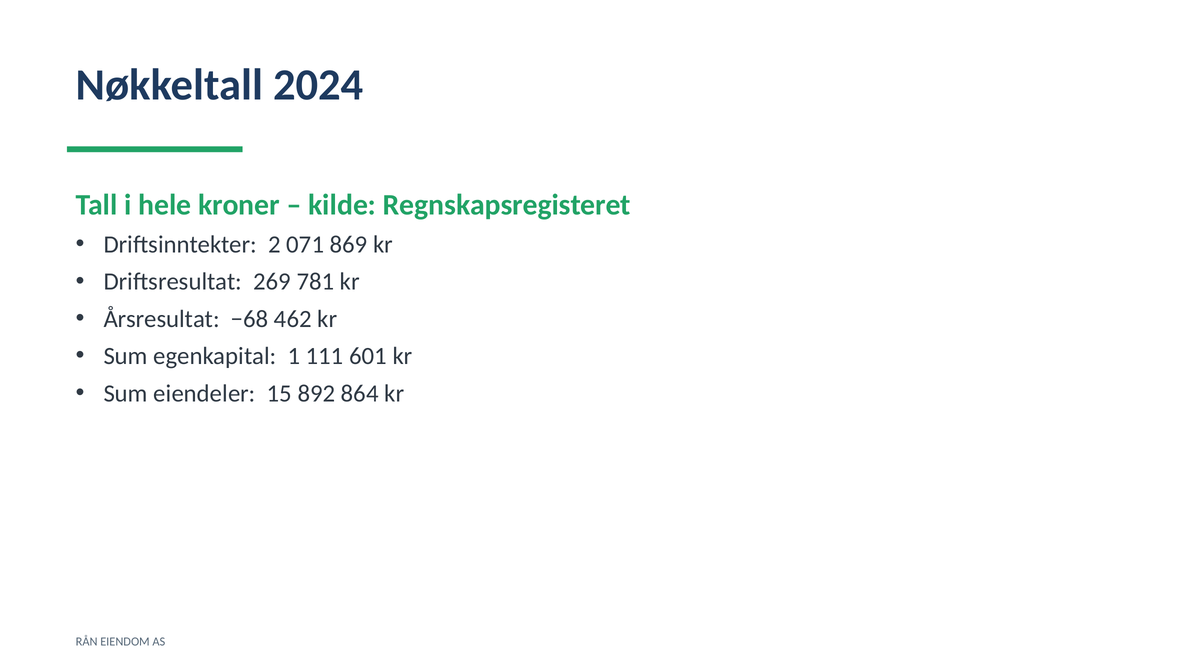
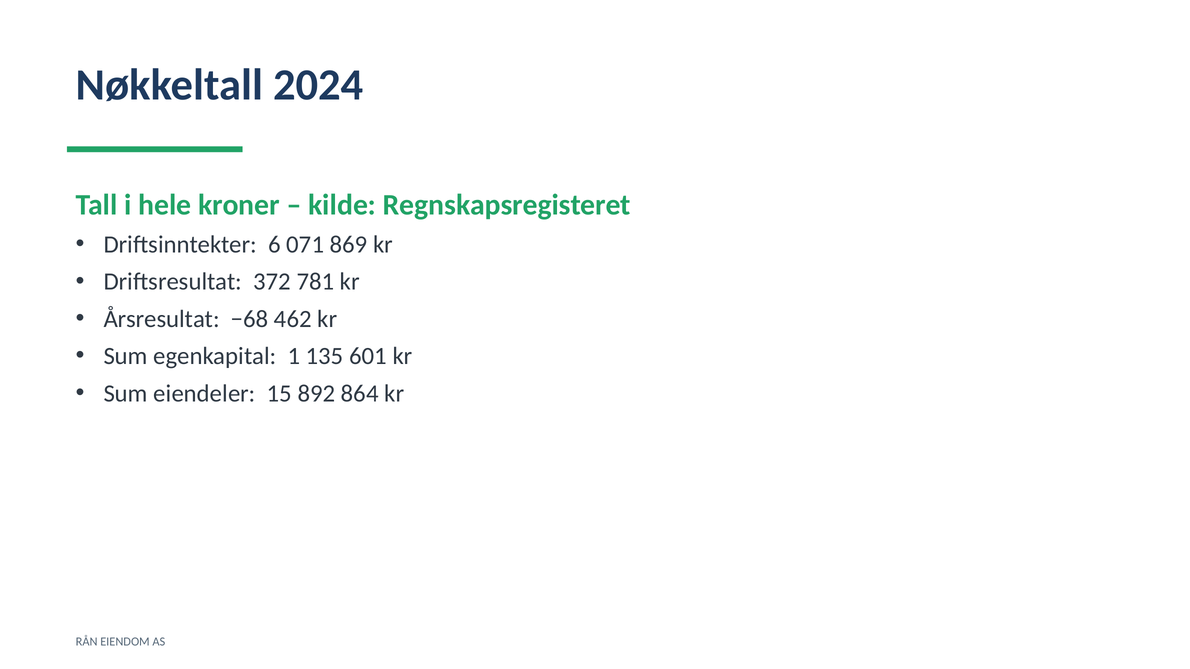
2: 2 -> 6
269: 269 -> 372
111: 111 -> 135
